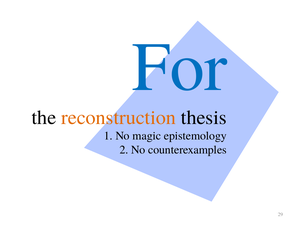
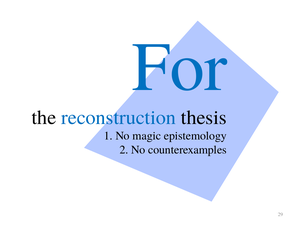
reconstruction colour: orange -> blue
